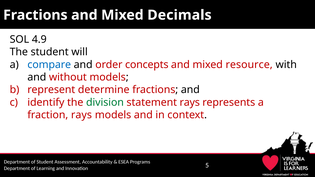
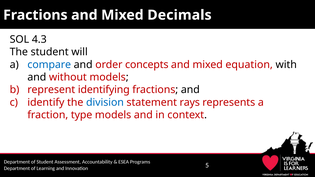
4.9: 4.9 -> 4.3
resource: resource -> equation
determine: determine -> identifying
division colour: green -> blue
fraction rays: rays -> type
